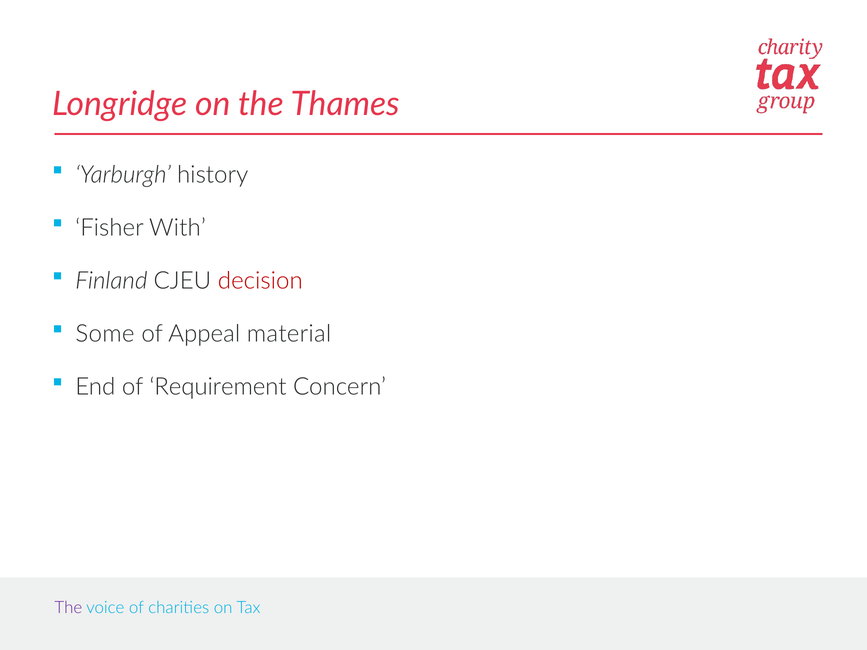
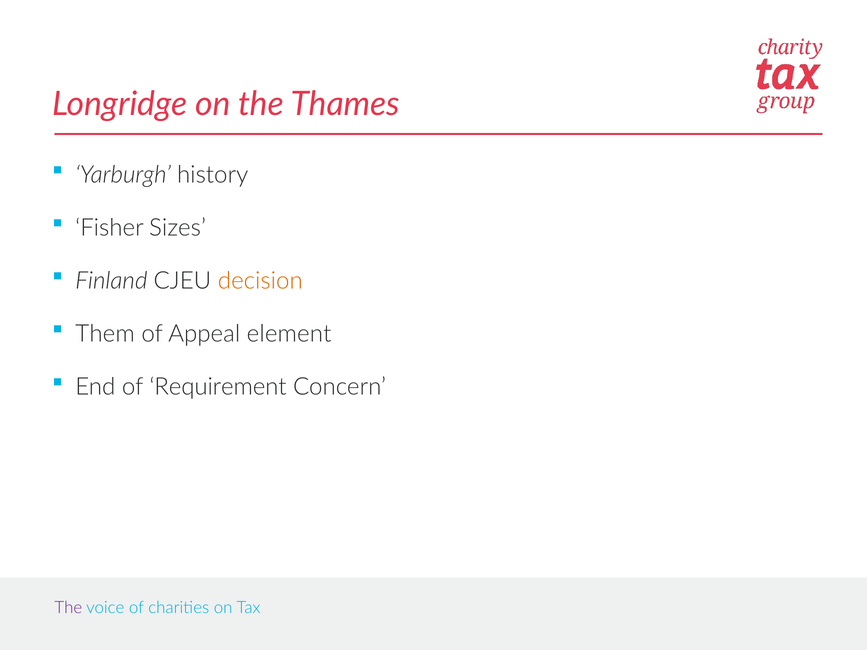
With: With -> Sizes
decision colour: red -> orange
Some: Some -> Them
material: material -> element
